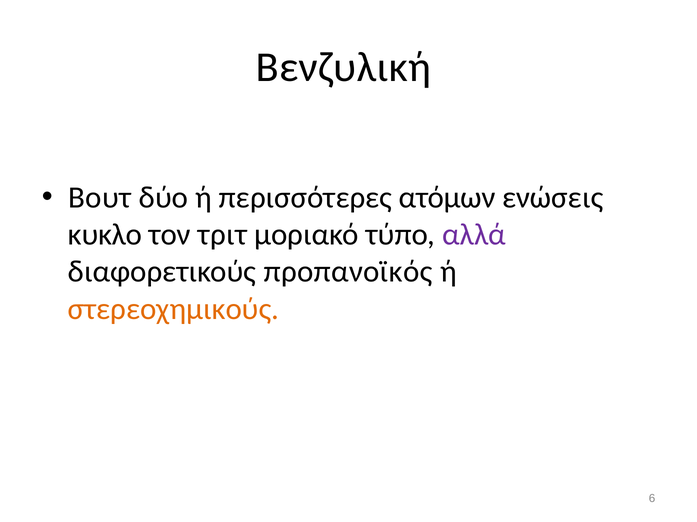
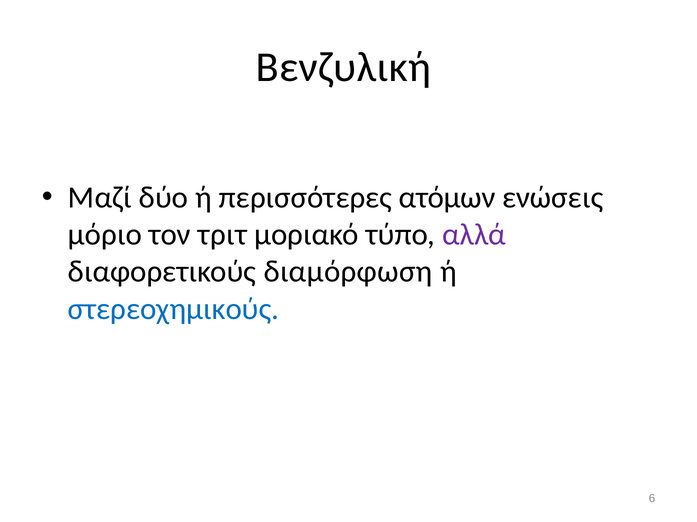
Βουτ: Βουτ -> Μαζί
κυκλο: κυκλο -> μόριο
προπανοϊκός: προπανοϊκός -> διαμόρφωση
στερεοχημικούς colour: orange -> blue
